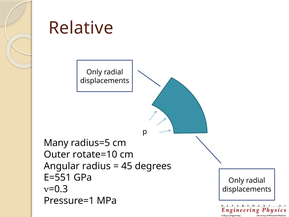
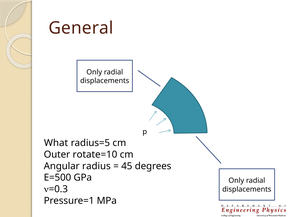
Relative: Relative -> General
Many: Many -> What
E=551: E=551 -> E=500
